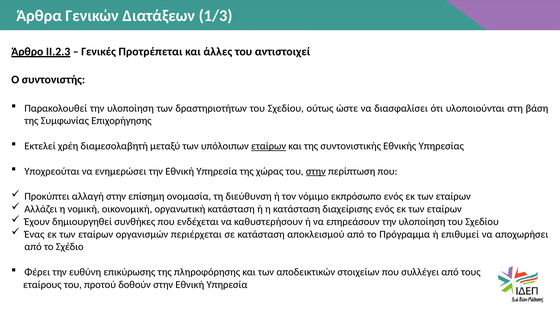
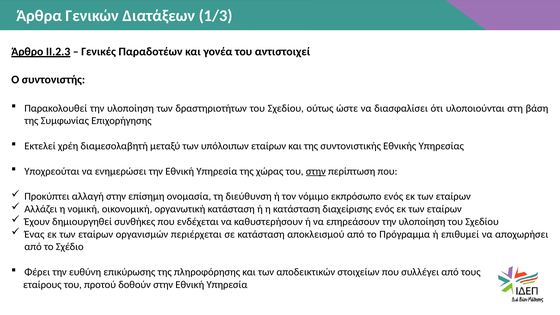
Προτρέπεται: Προτρέπεται -> Παραδοτέων
άλλες: άλλες -> γονέα
εταίρων at (269, 146) underline: present -> none
